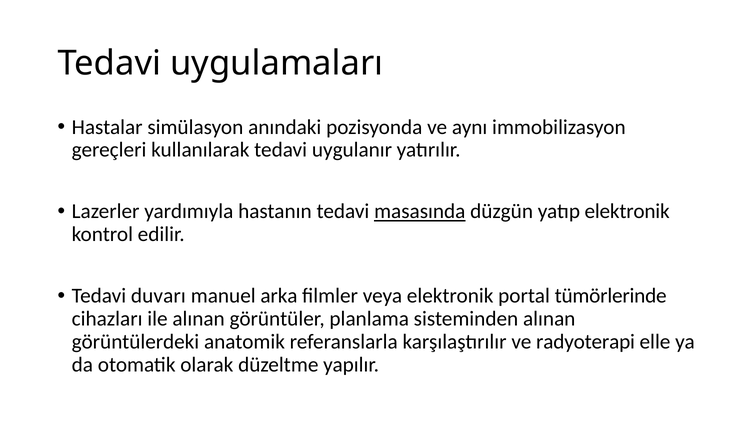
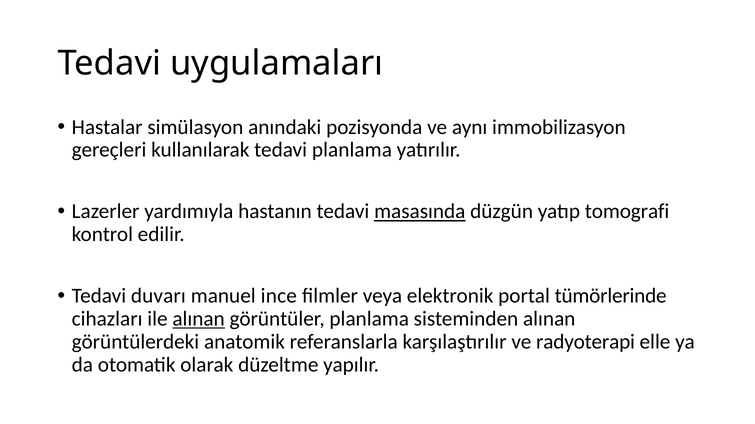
tedavi uygulanır: uygulanır -> planlama
yatıp elektronik: elektronik -> tomografi
arka: arka -> ince
alınan at (199, 319) underline: none -> present
